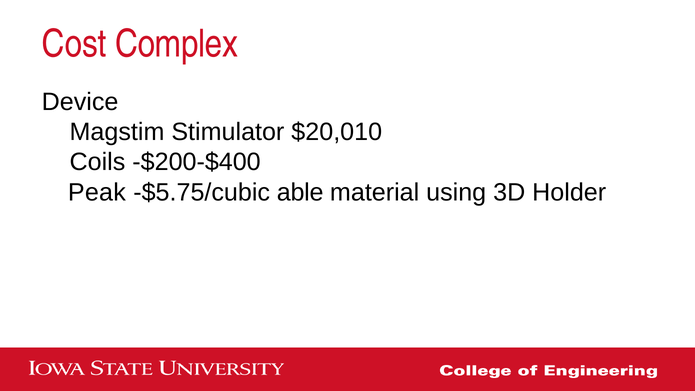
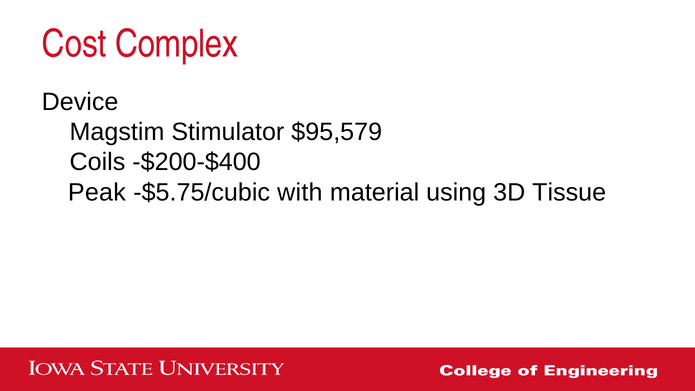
$20,010: $20,010 -> $95,579
able: able -> with
Holder: Holder -> Tissue
